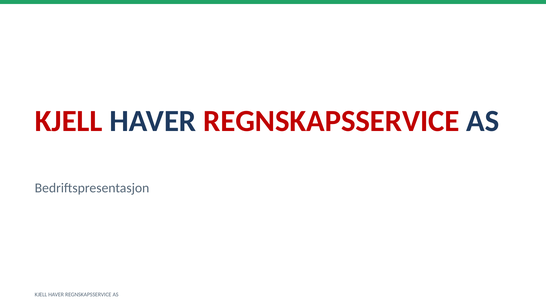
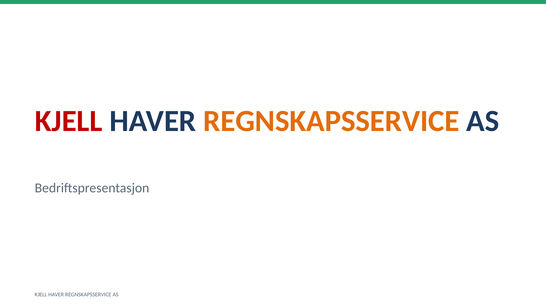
REGNSKAPSSERVICE at (331, 121) colour: red -> orange
